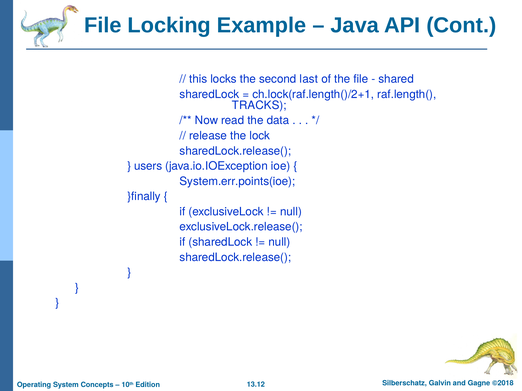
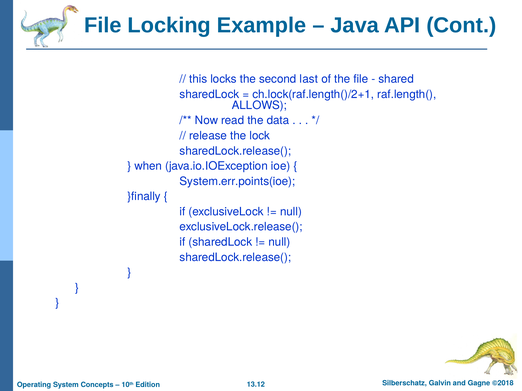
TRACKS: TRACKS -> ALLOWS
users: users -> when
